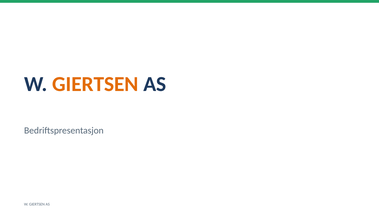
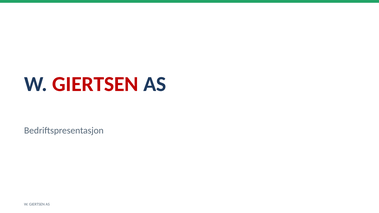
GIERTSEN at (95, 84) colour: orange -> red
